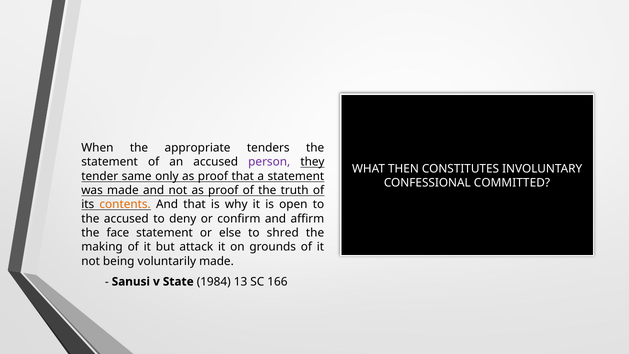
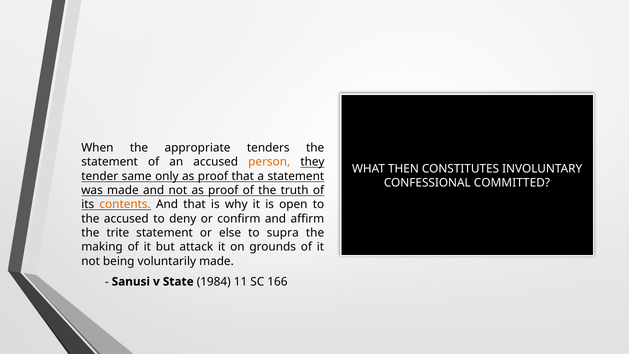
person colour: purple -> orange
face: face -> trite
shred: shred -> supra
13: 13 -> 11
